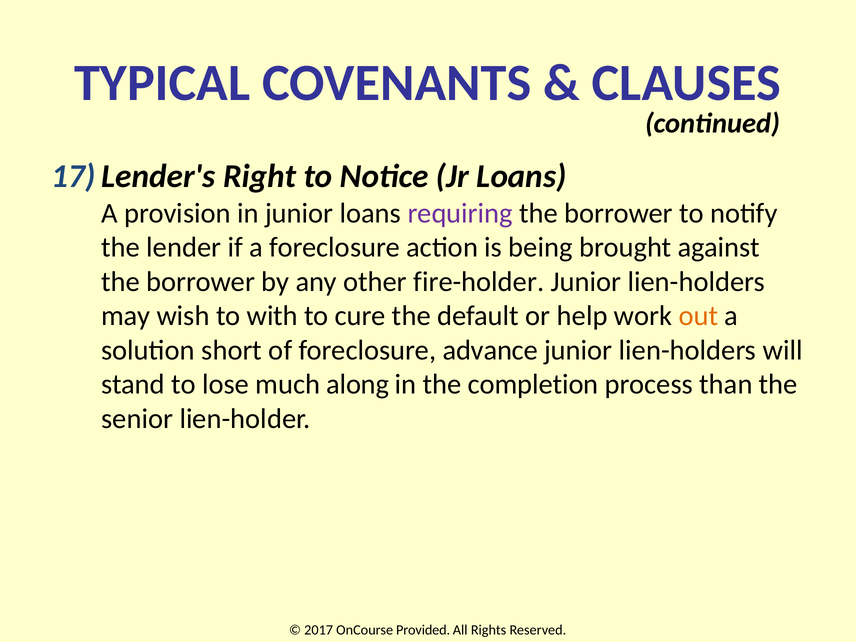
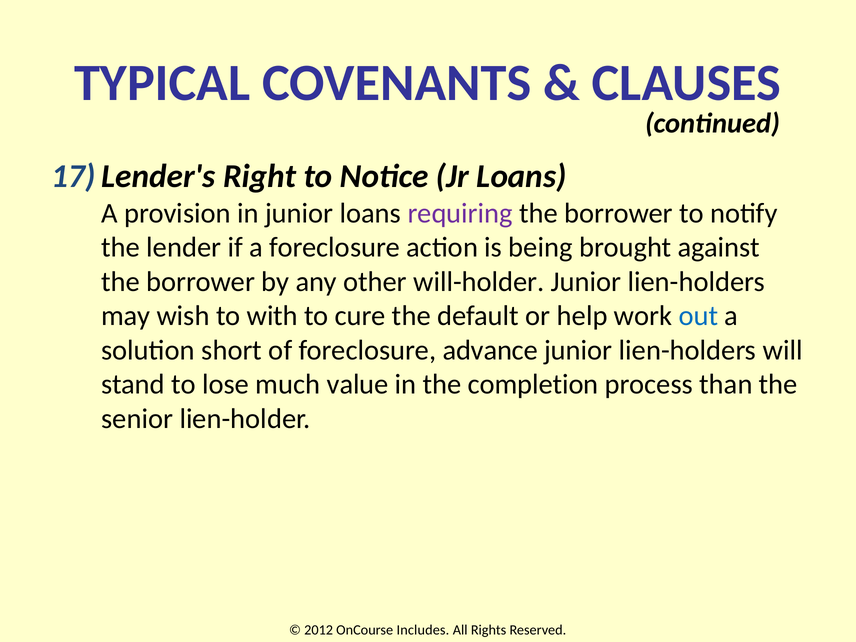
fire-holder: fire-holder -> will-holder
out colour: orange -> blue
along: along -> value
2017: 2017 -> 2012
Provided: Provided -> Includes
